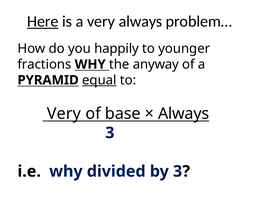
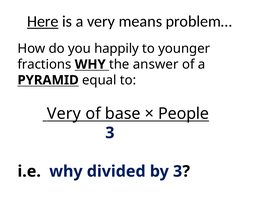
very always: always -> means
anyway: anyway -> answer
equal underline: present -> none
Always at (184, 114): Always -> People
